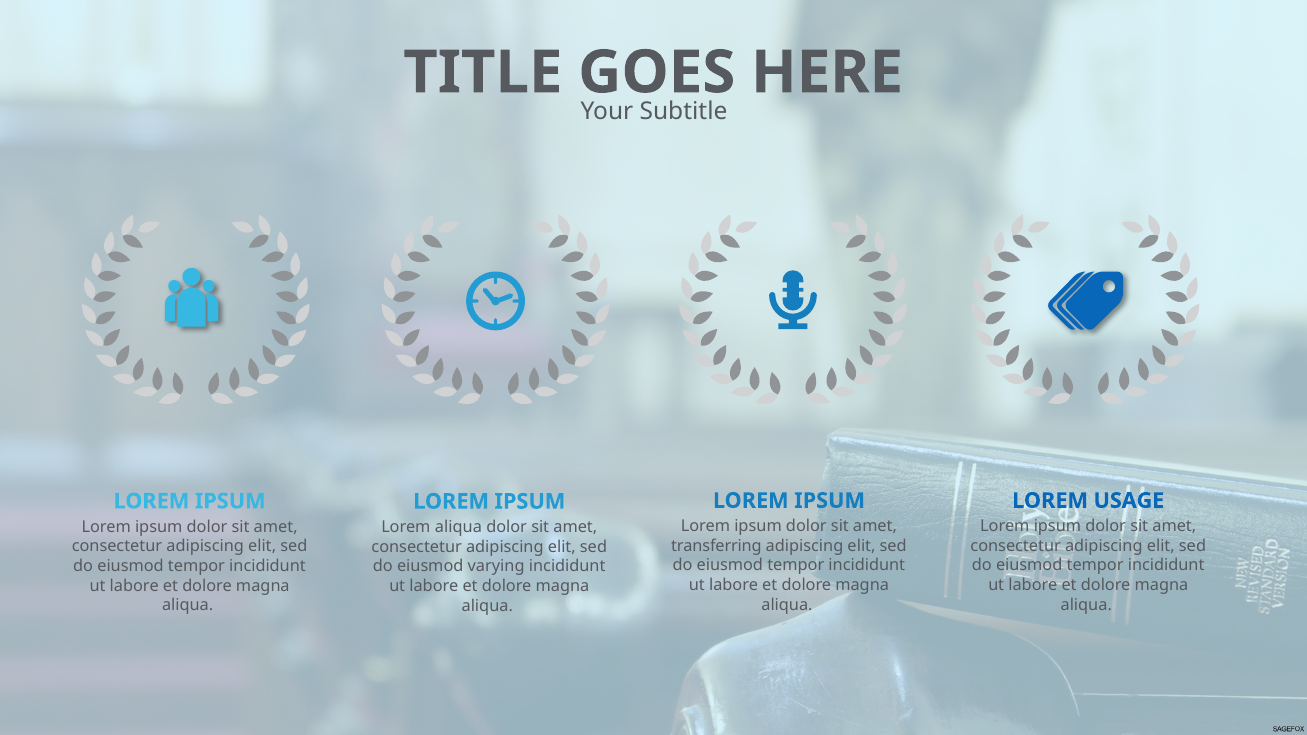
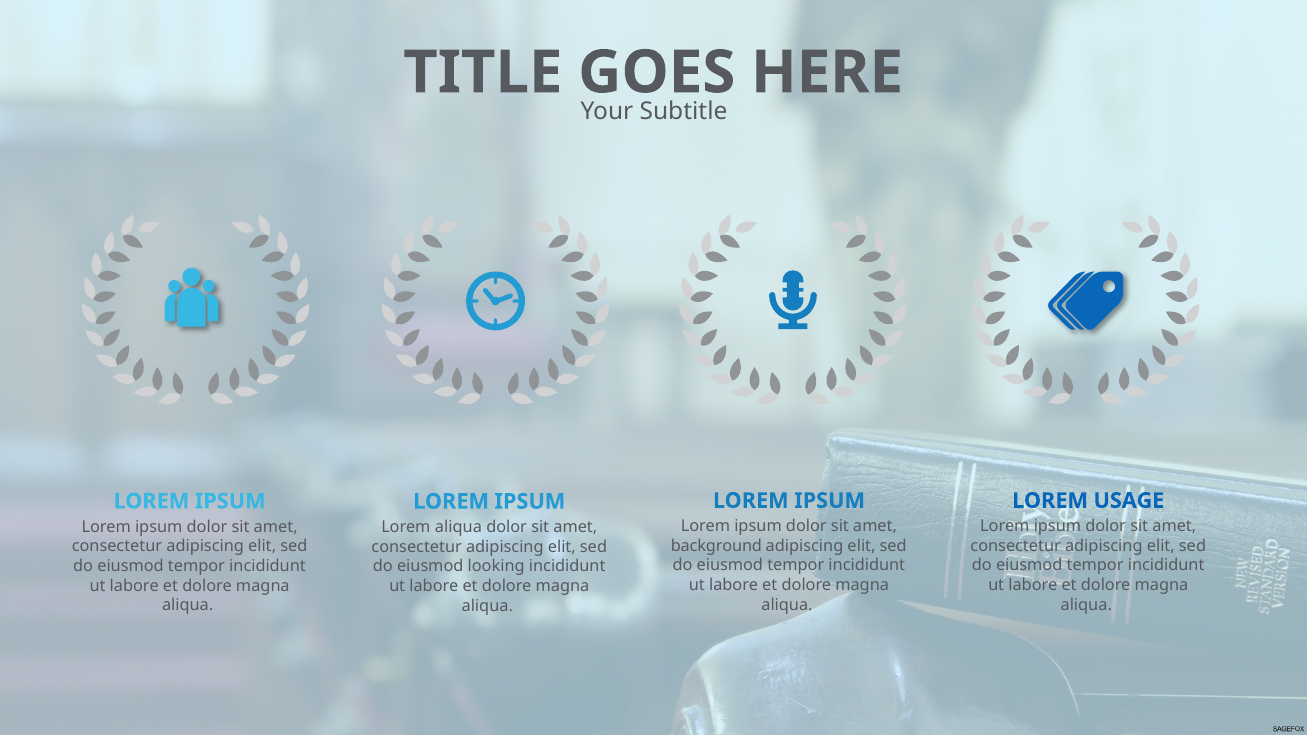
transferring: transferring -> background
varying: varying -> looking
